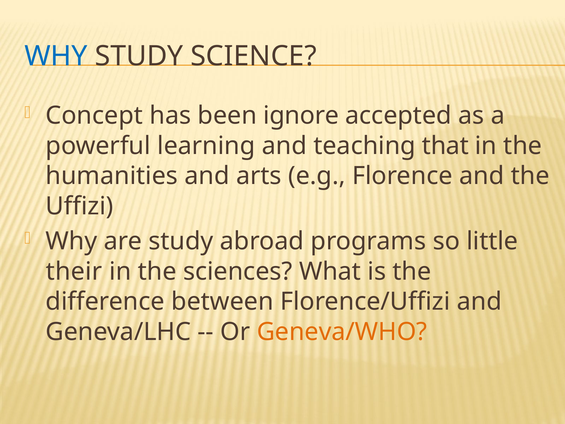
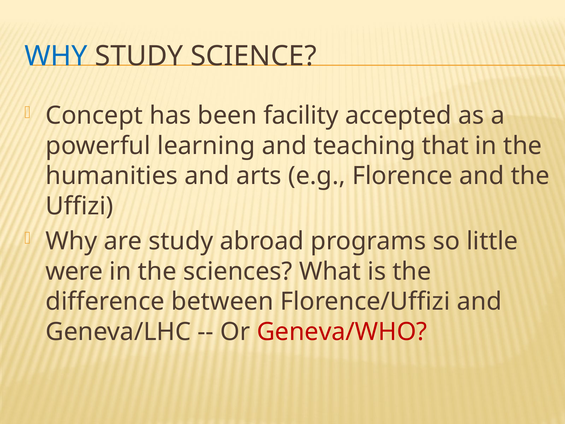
ignore: ignore -> facility
their: their -> were
Geneva/WHO colour: orange -> red
